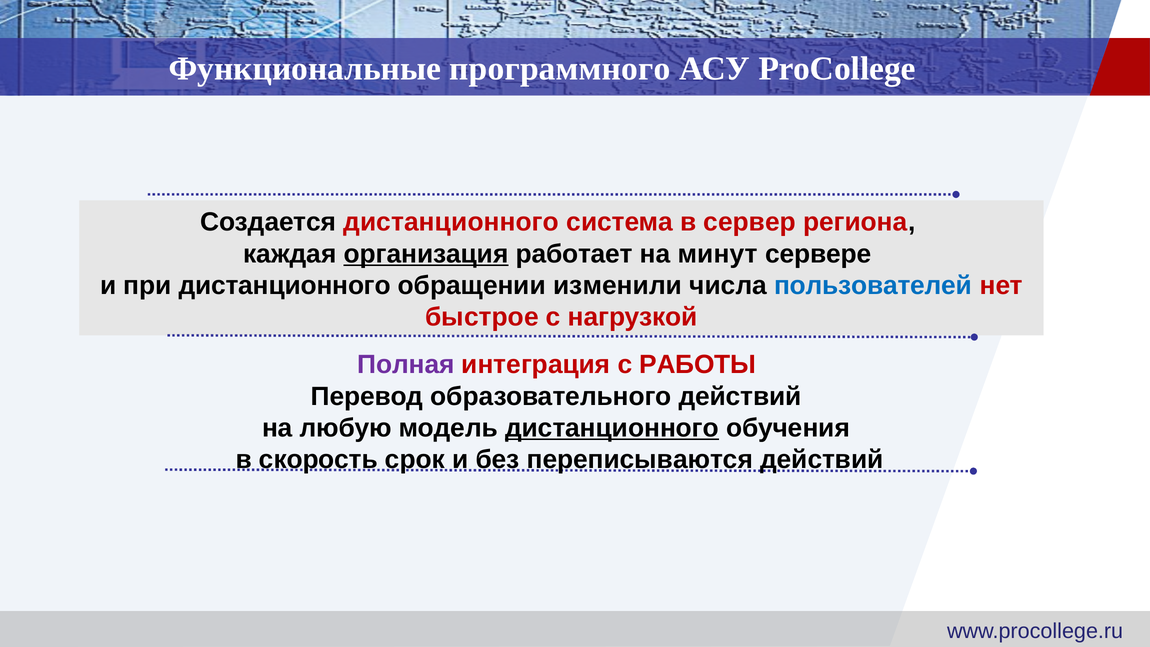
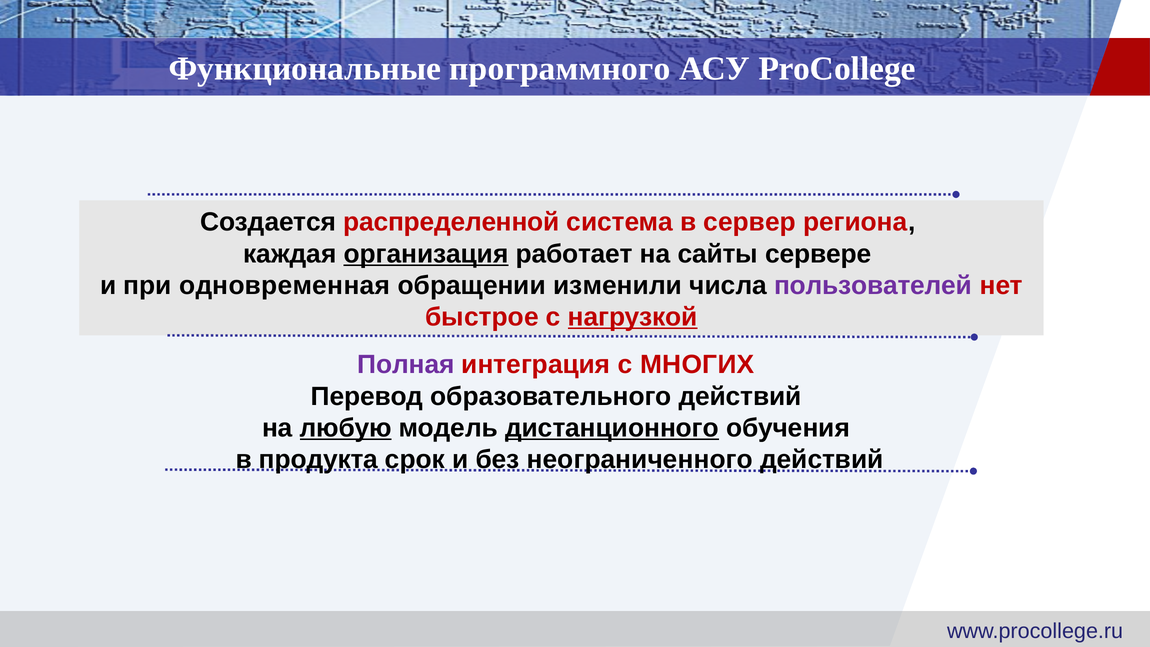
Создается дистанционного: дистанционного -> распределенной
минут: минут -> сайты
при дистанционного: дистанционного -> одновременная
пользователей colour: blue -> purple
нагрузкой underline: none -> present
РАБОТЫ: РАБОТЫ -> МНОГИХ
любую underline: none -> present
скорость: скорость -> продукта
переписываются: переписываются -> неограниченного
